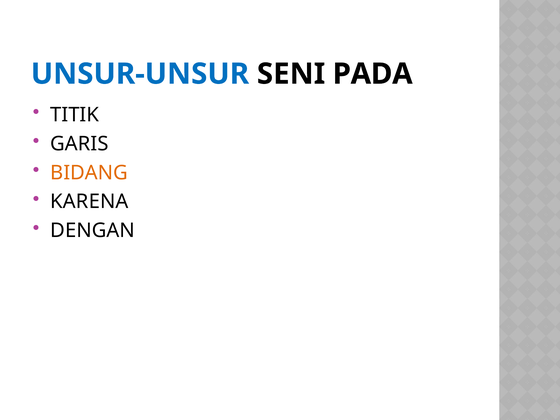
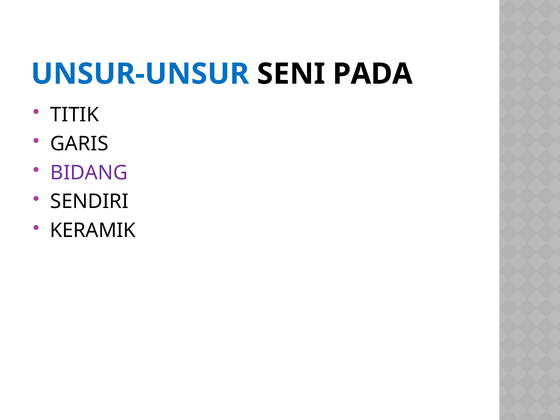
BIDANG colour: orange -> purple
KARENA: KARENA -> SENDIRI
DENGAN: DENGAN -> KERAMIK
